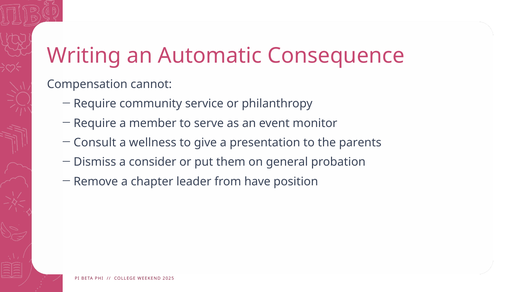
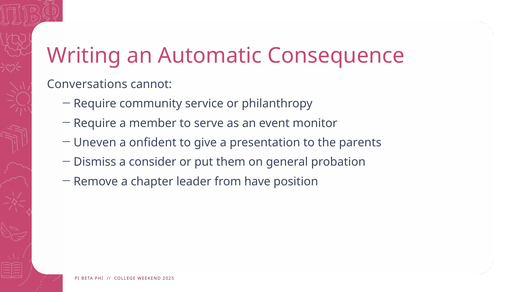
Compensation: Compensation -> Conversations
Consult: Consult -> Uneven
wellness: wellness -> onfident
